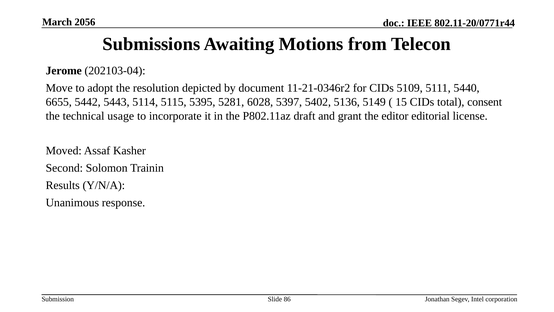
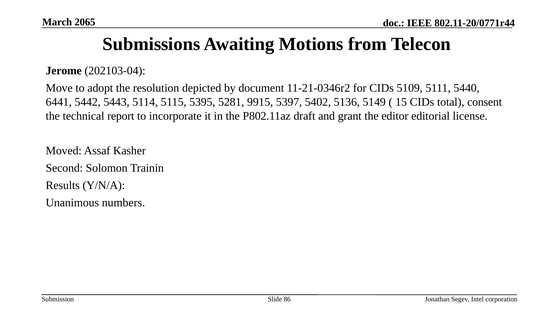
2056: 2056 -> 2065
6655: 6655 -> 6441
6028: 6028 -> 9915
usage: usage -> report
response: response -> numbers
